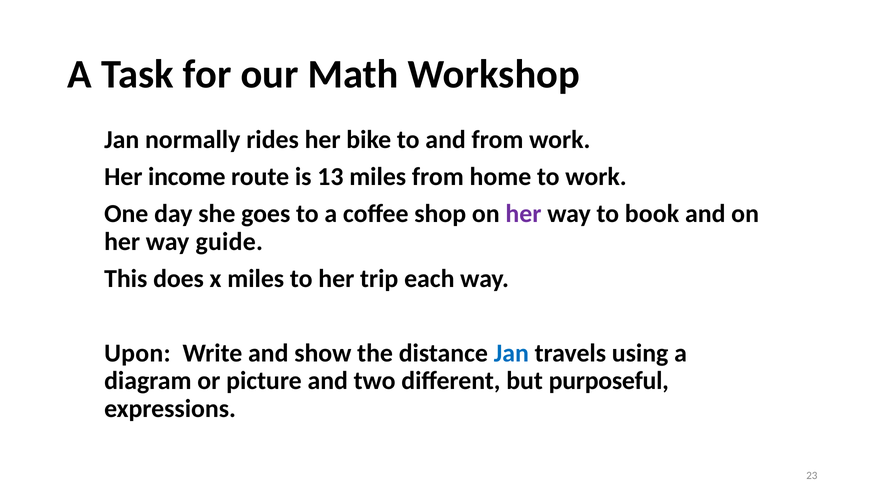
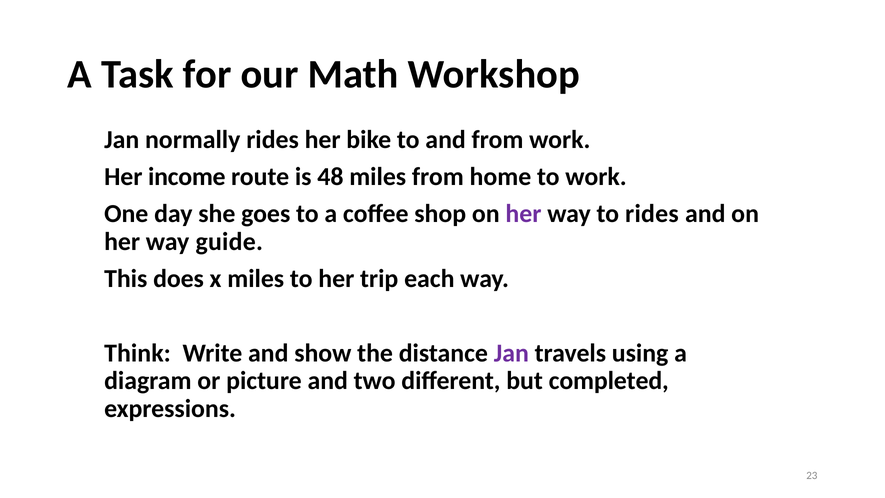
13: 13 -> 48
to book: book -> rides
Upon: Upon -> Think
Jan at (511, 353) colour: blue -> purple
purposeful: purposeful -> completed
